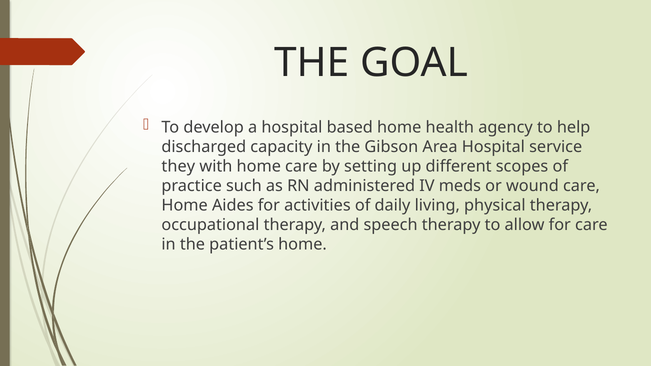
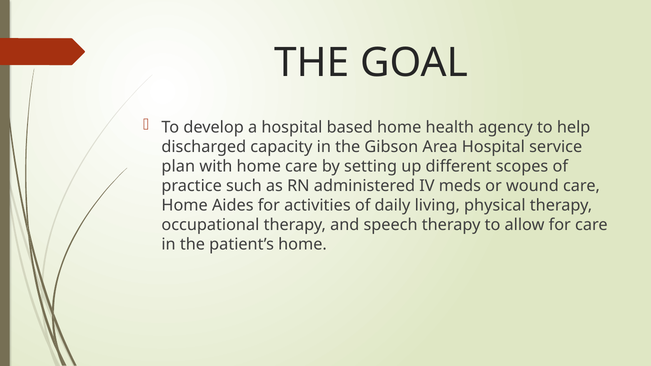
they: they -> plan
